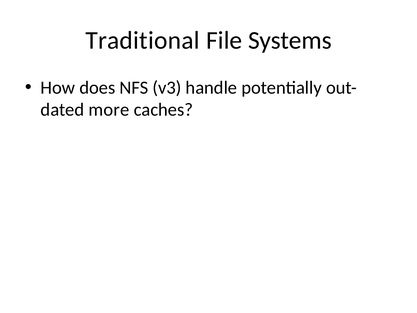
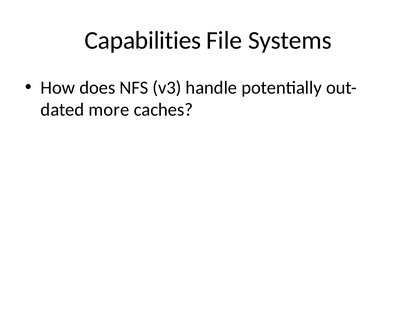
Traditional: Traditional -> Capabilities
